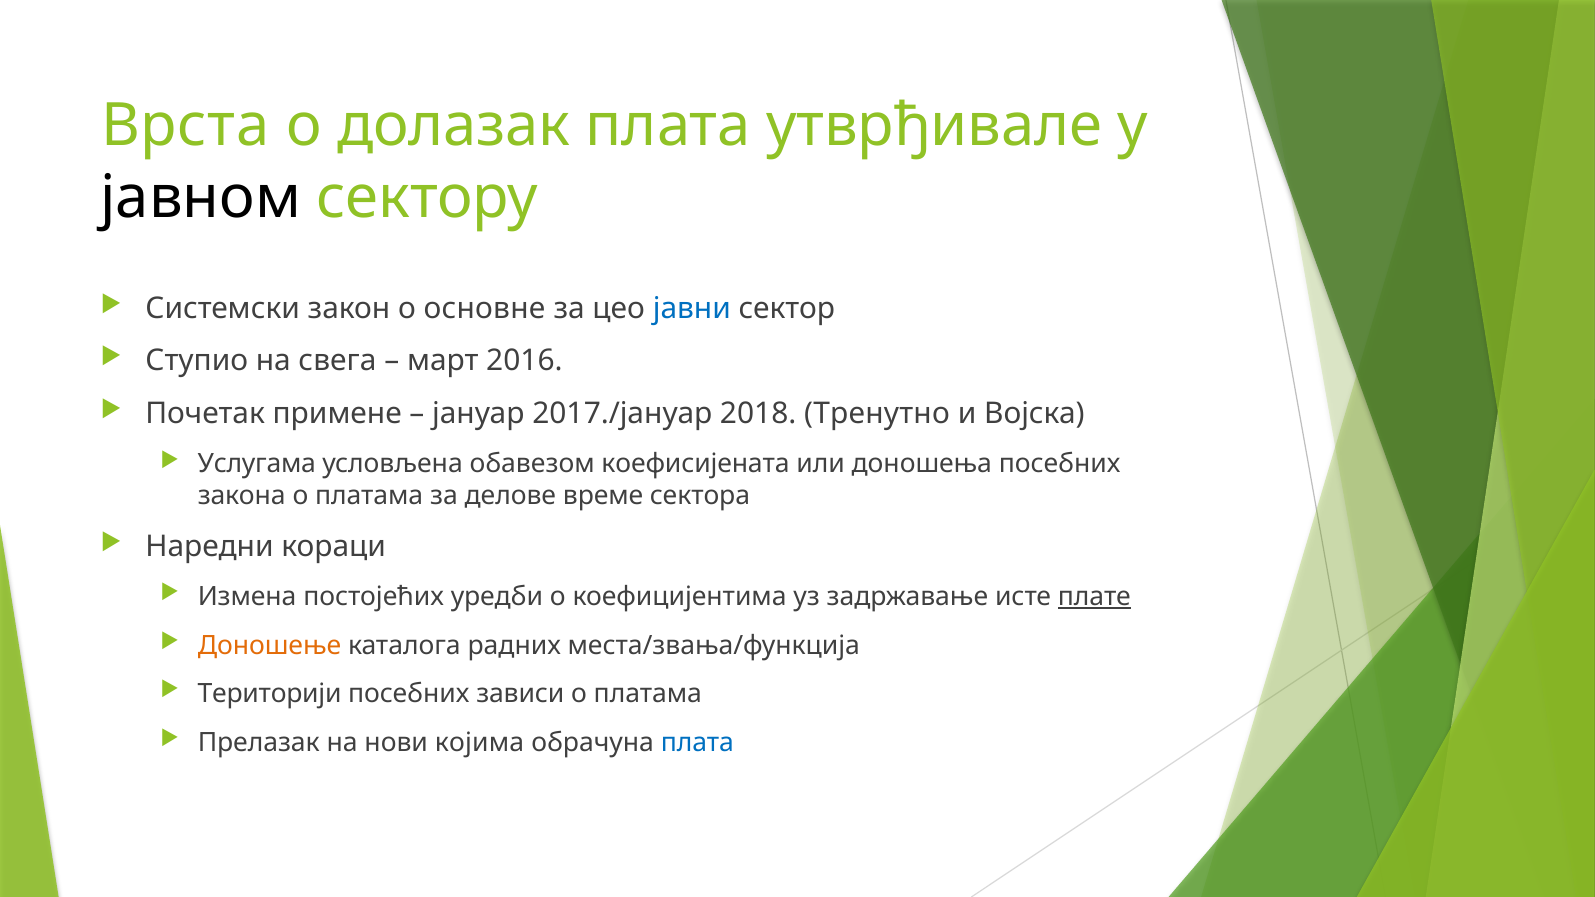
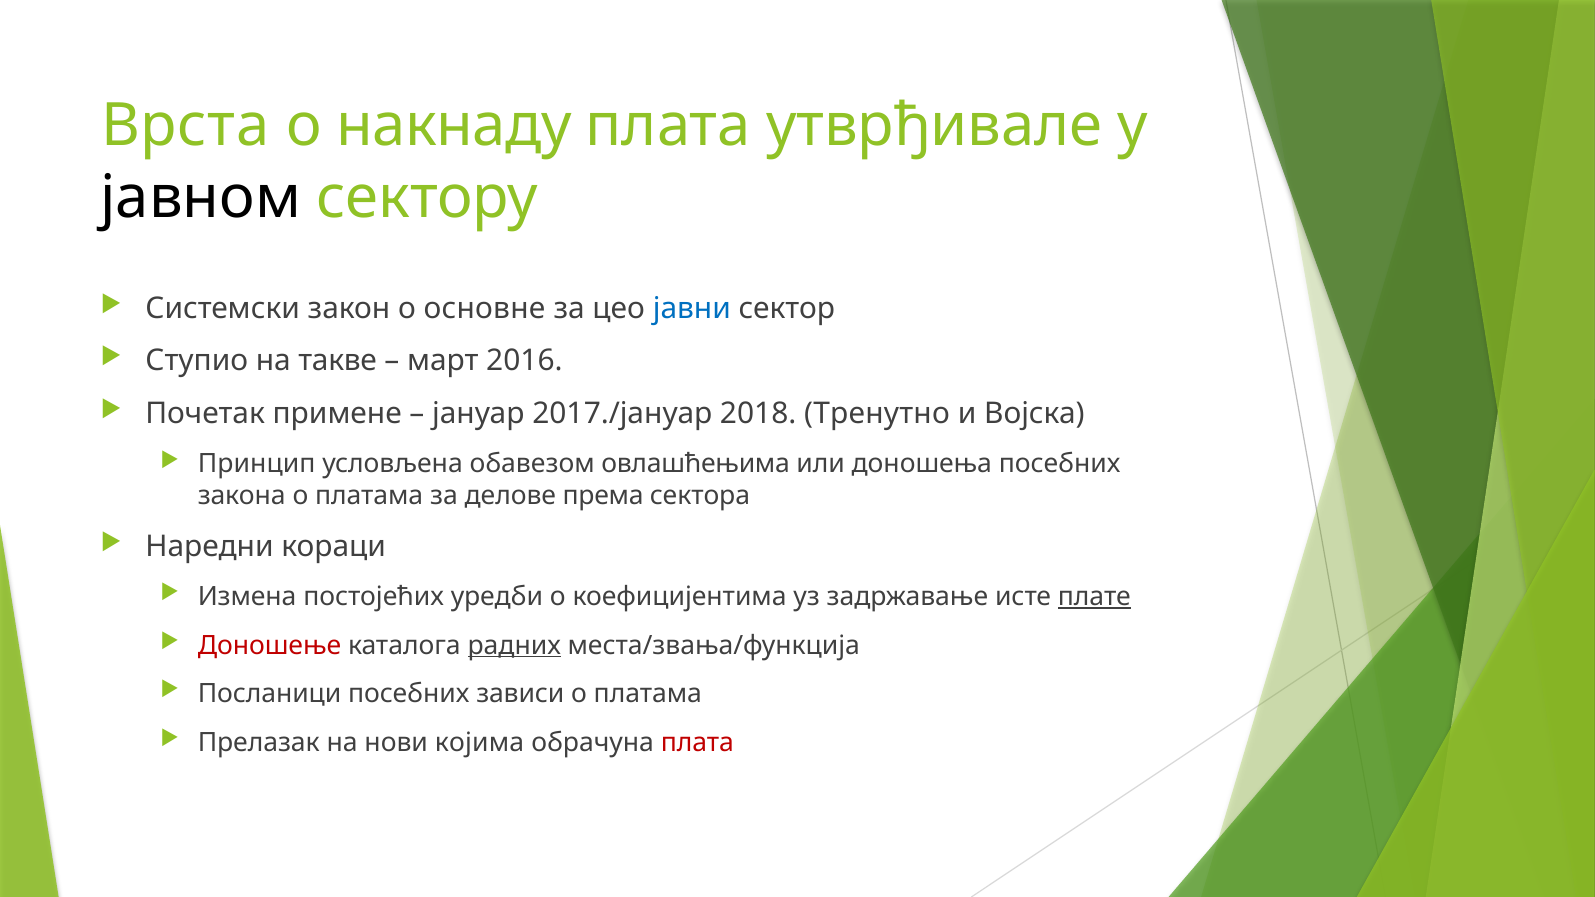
долазак: долазак -> накнаду
свега: свега -> такве
Услугама: Услугама -> Принцип
коефисијената: коефисијената -> овлашћењима
време: време -> према
Доношење colour: orange -> red
радних underline: none -> present
Територији: Територији -> Посланици
плата at (697, 742) colour: blue -> red
